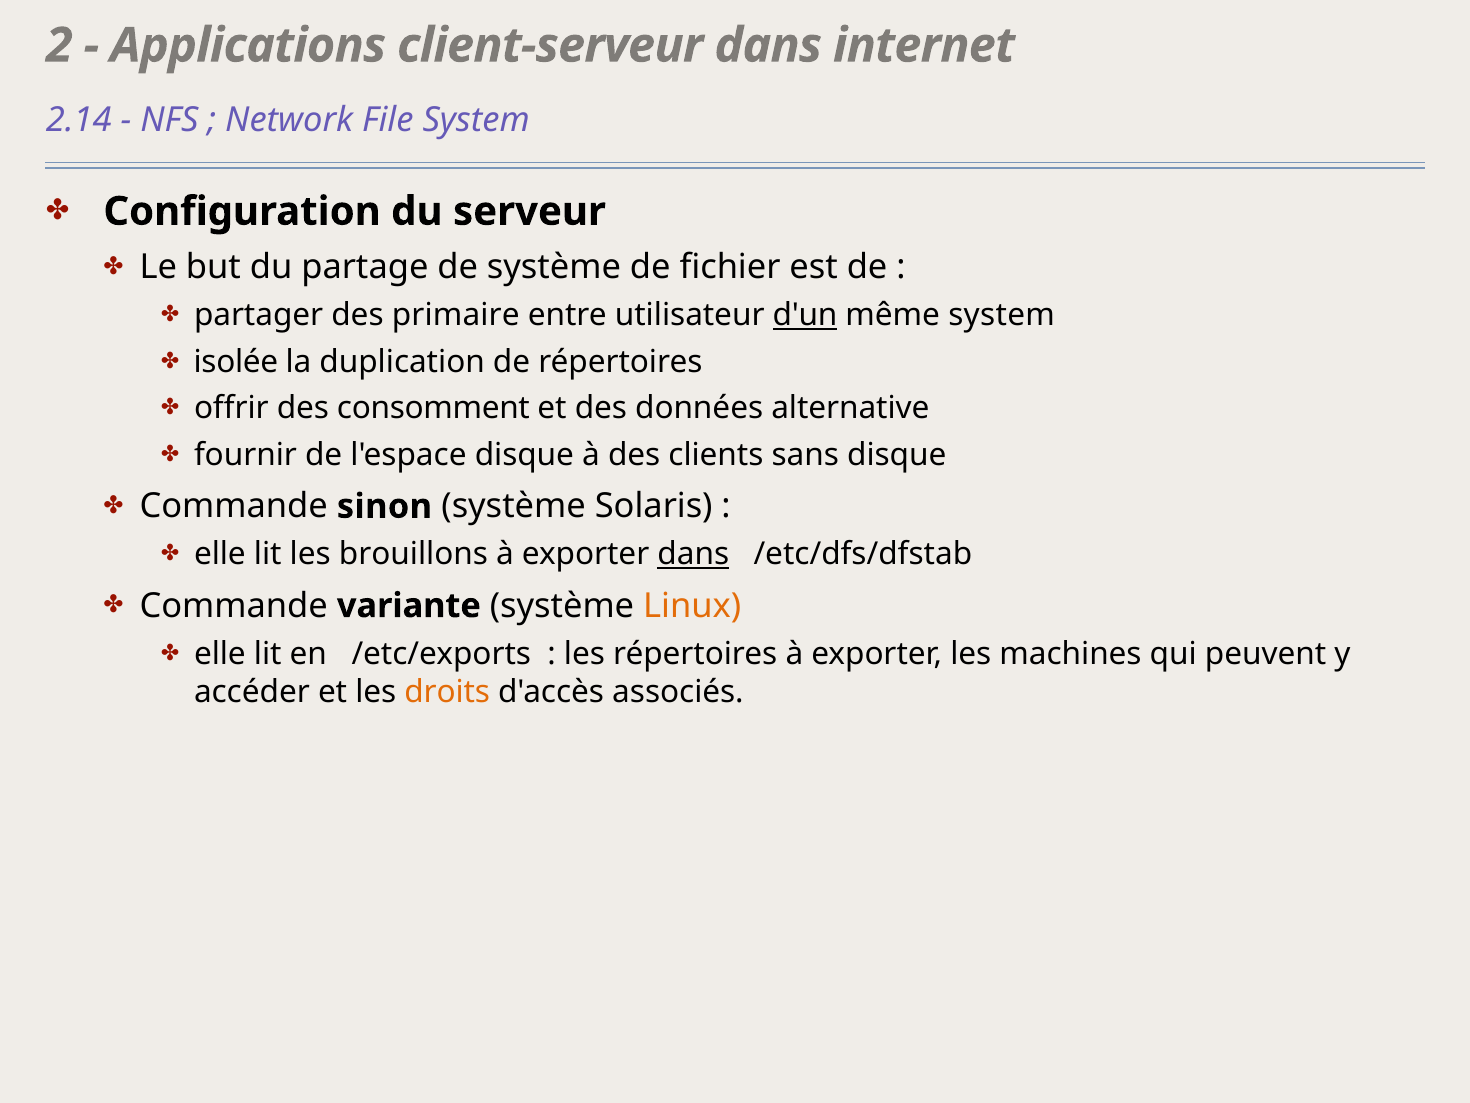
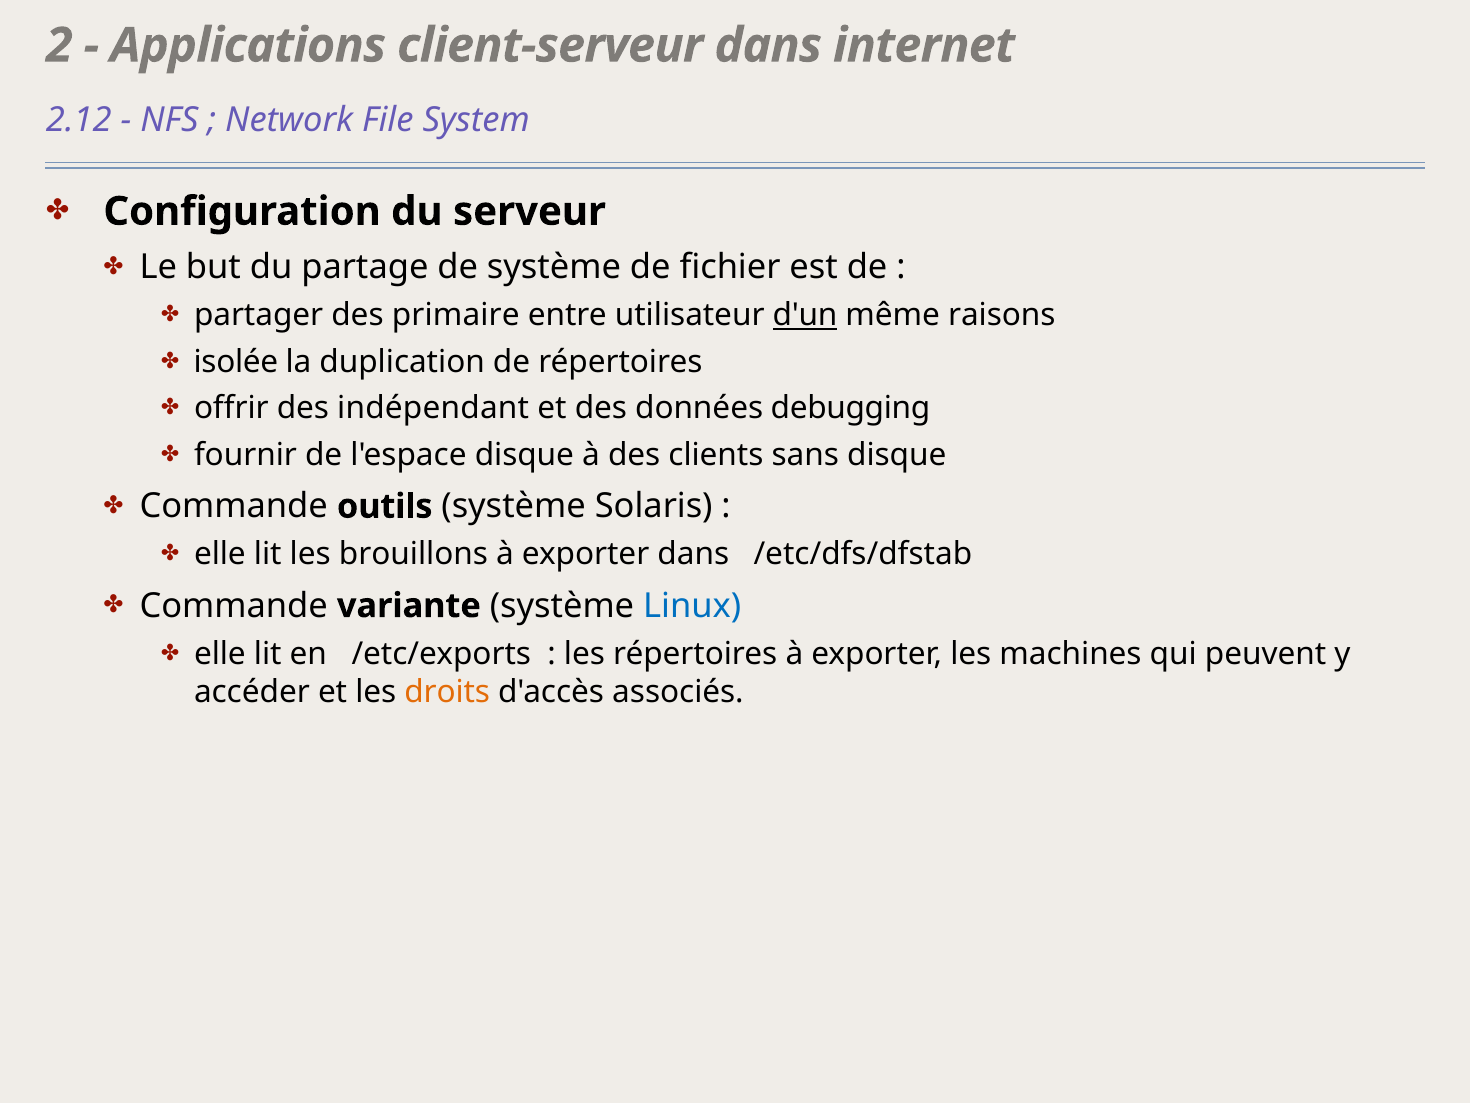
2.14: 2.14 -> 2.12
même system: system -> raisons
consomment: consomment -> indépendant
alternative: alternative -> debugging
sinon: sinon -> outils
dans at (693, 554) underline: present -> none
Linux colour: orange -> blue
